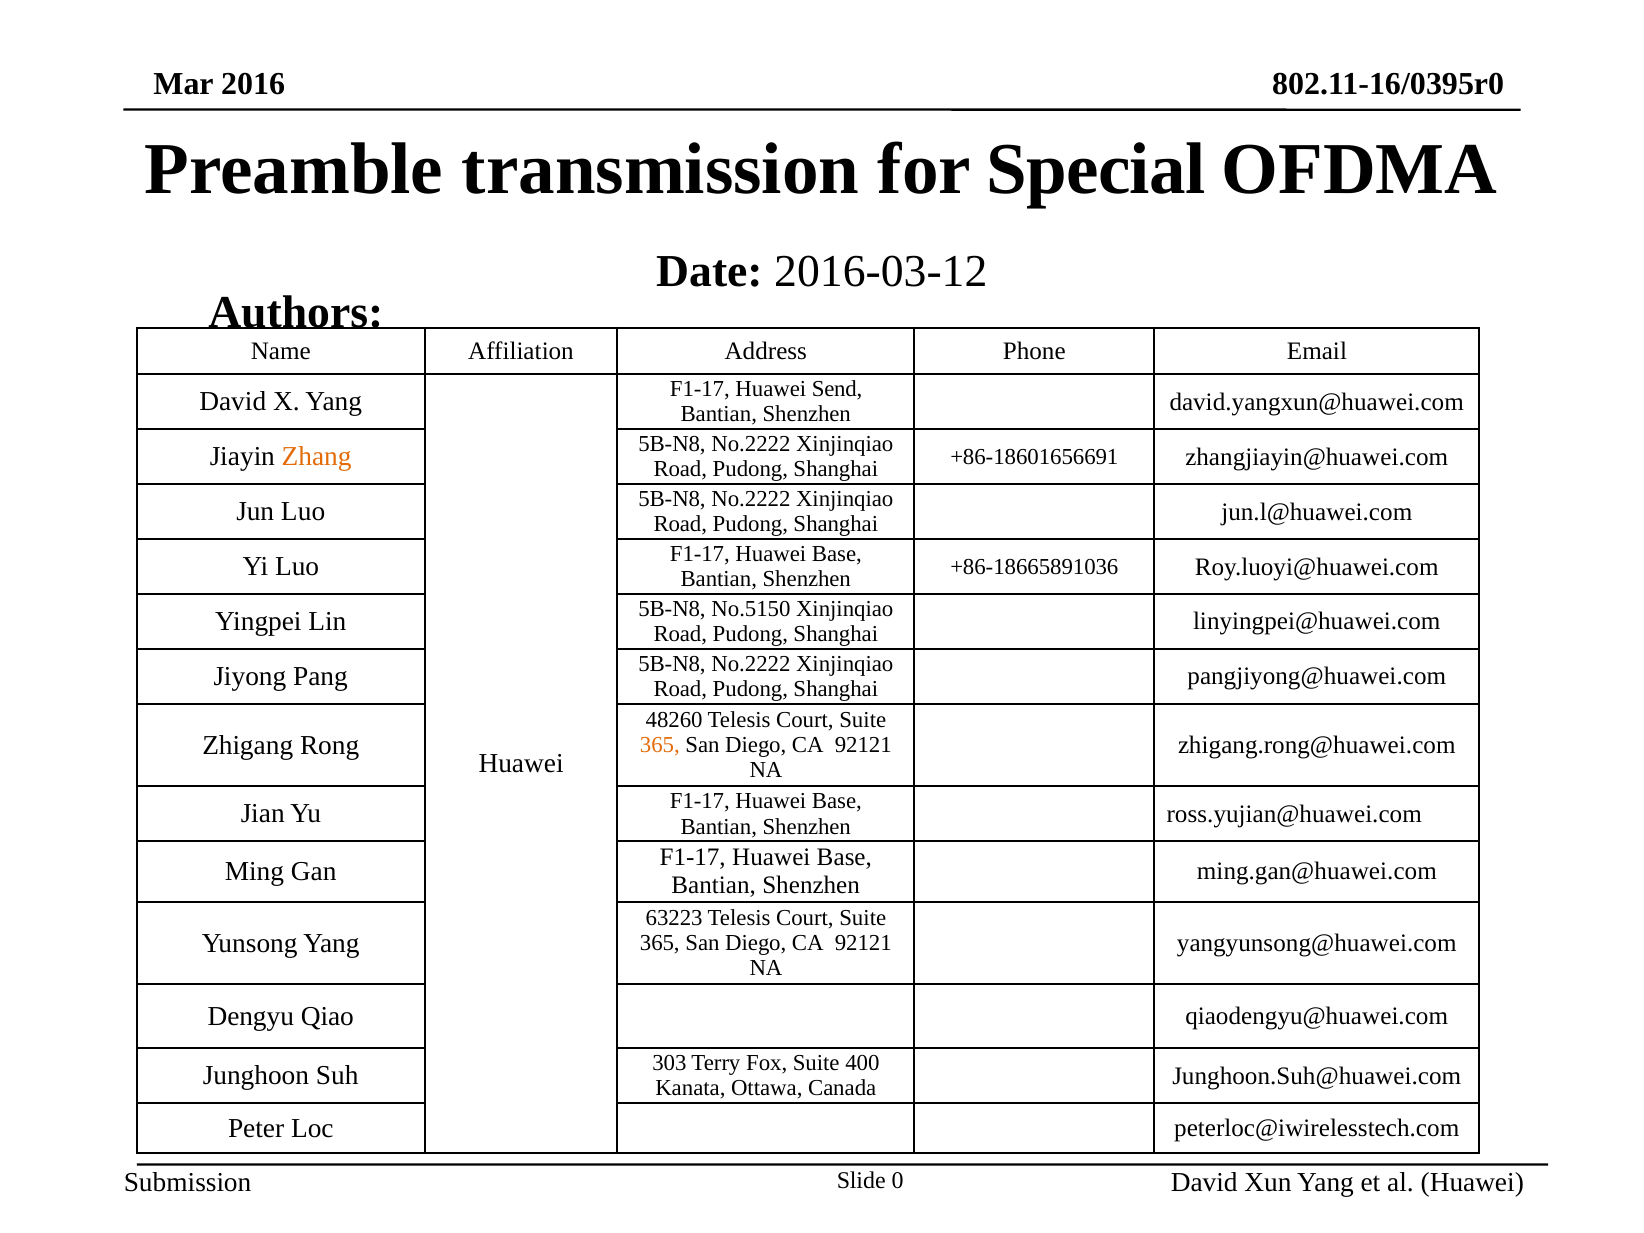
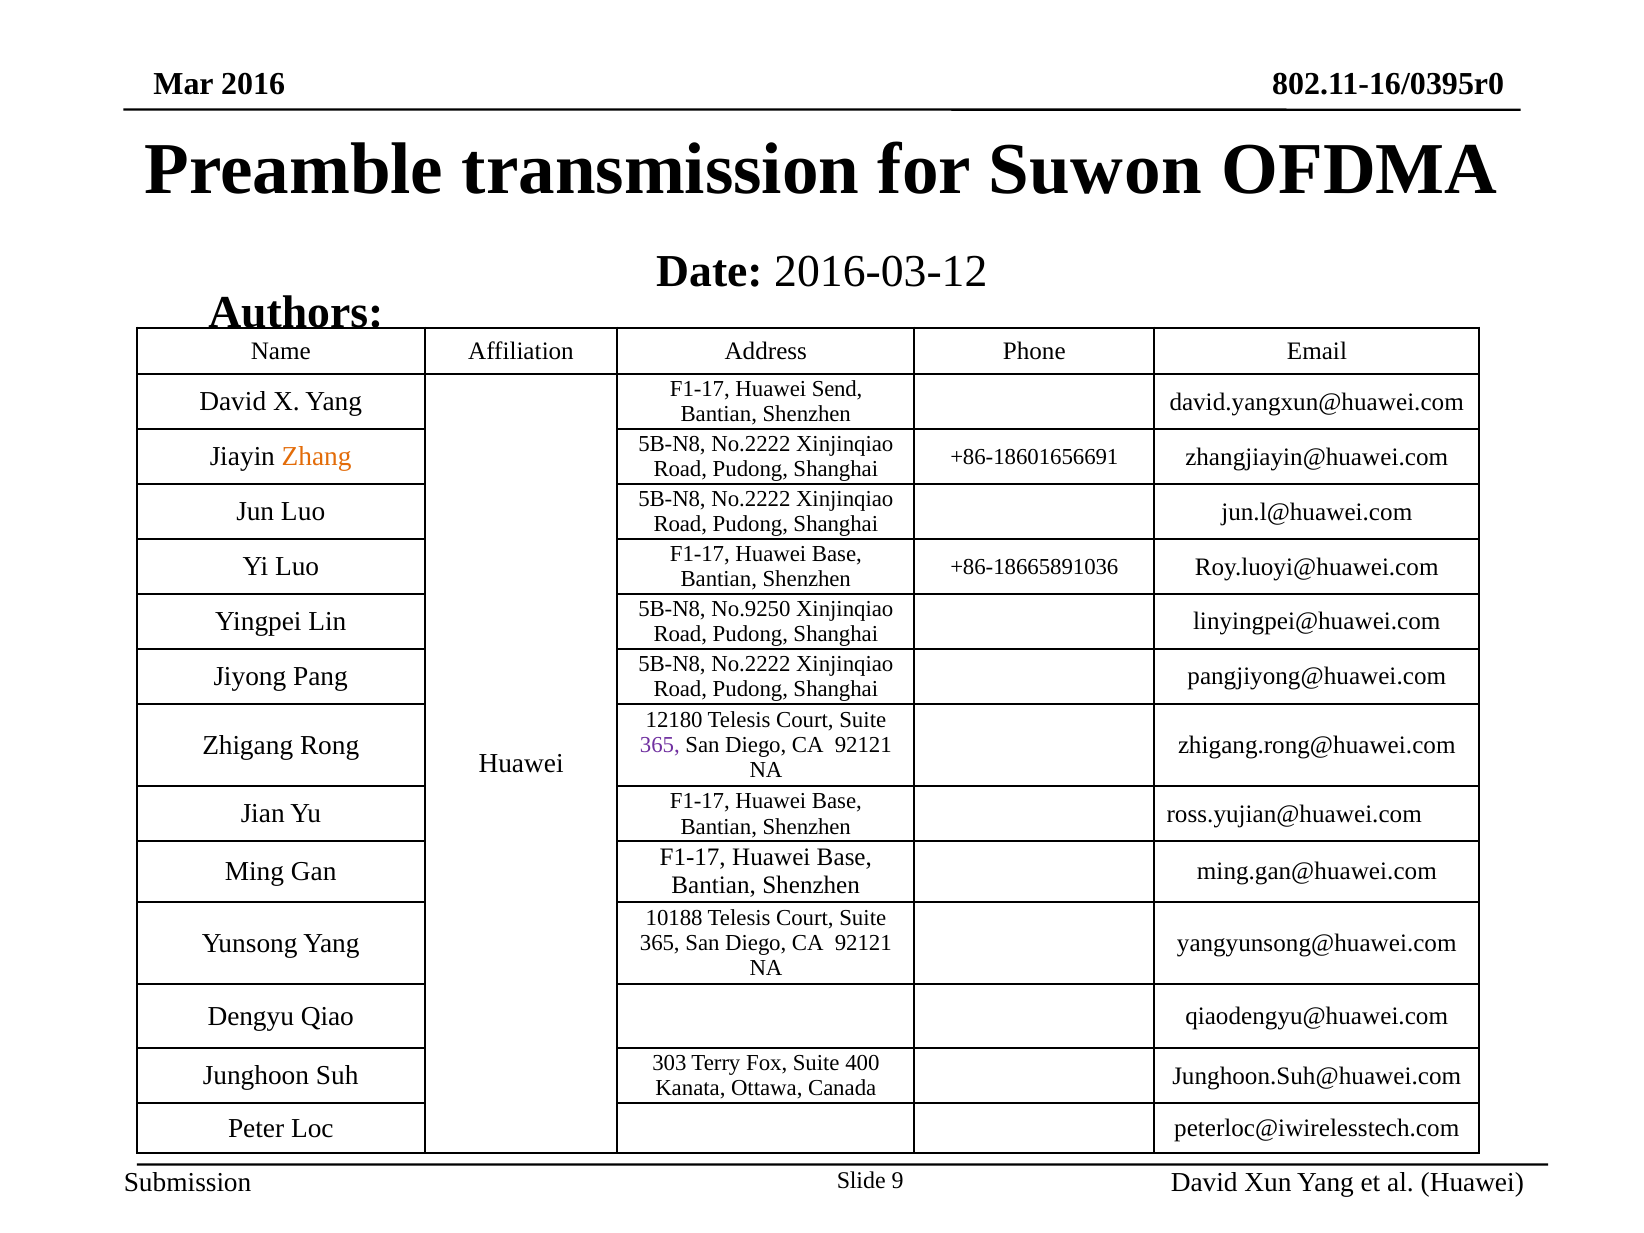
Special: Special -> Suwon
No.5150: No.5150 -> No.9250
48260: 48260 -> 12180
365 at (660, 745) colour: orange -> purple
63223: 63223 -> 10188
0: 0 -> 9
